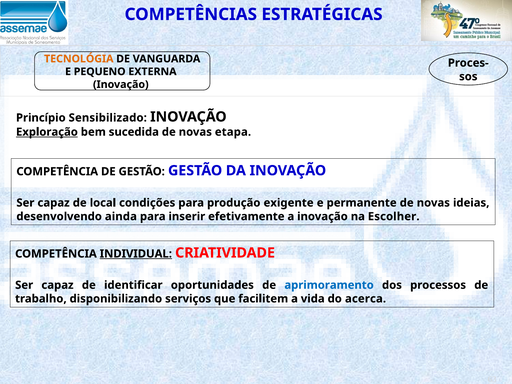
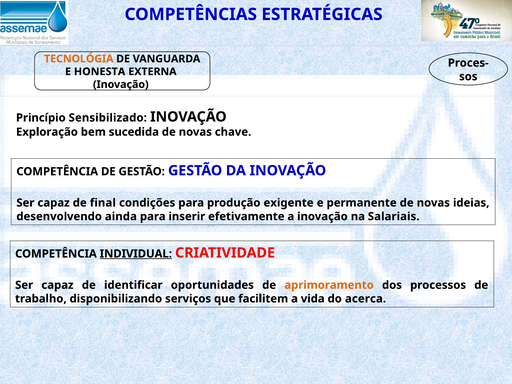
PEQUENO: PEQUENO -> HONESTA
Exploração underline: present -> none
etapa: etapa -> chave
local: local -> final
Escolher: Escolher -> Salariais
aprimoramento colour: blue -> orange
